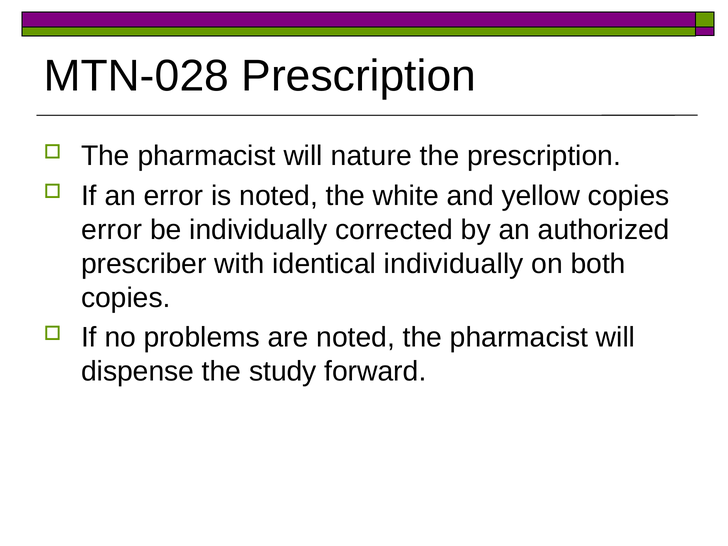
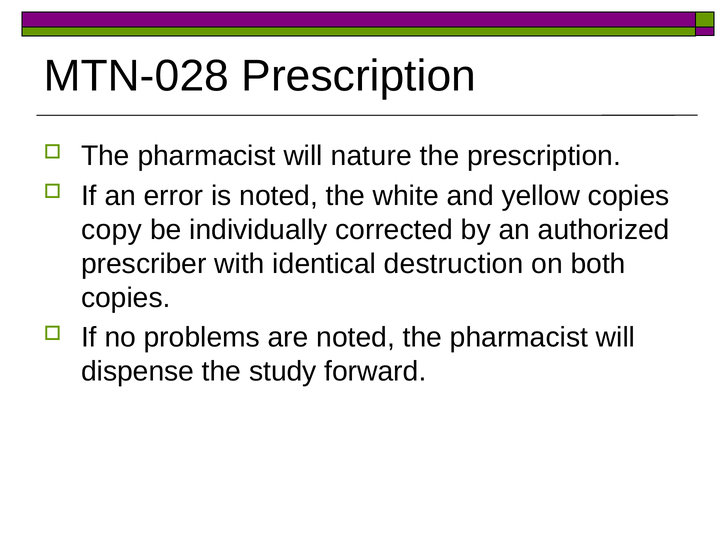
error at (112, 230): error -> copy
identical individually: individually -> destruction
